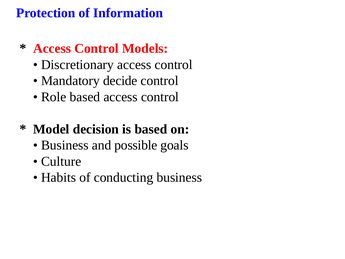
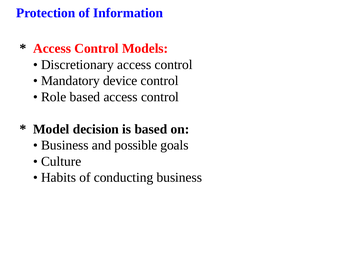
decide: decide -> device
